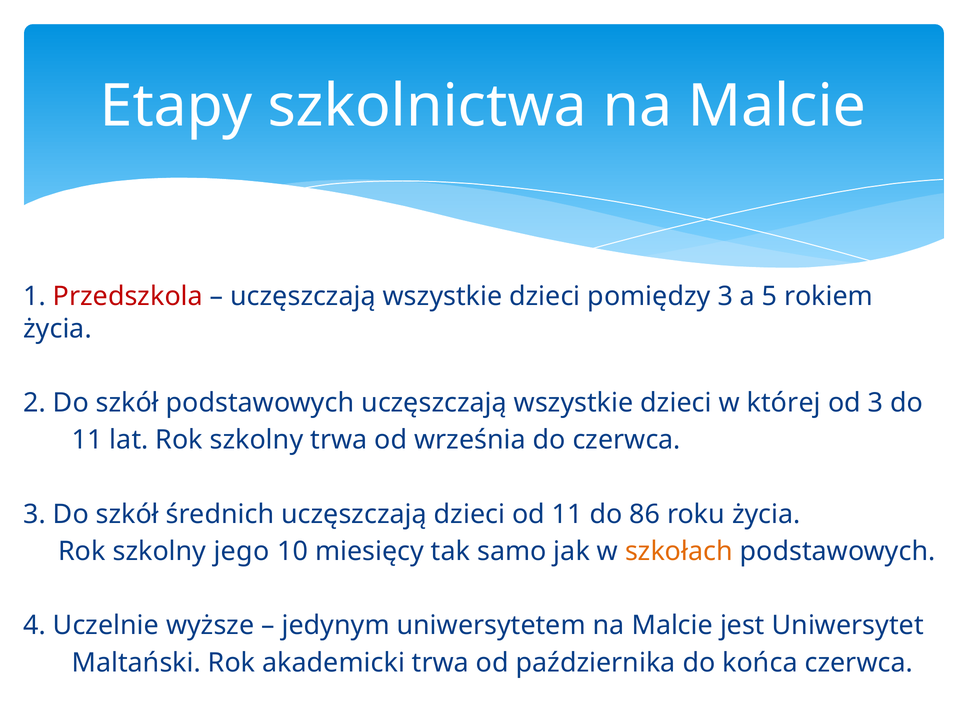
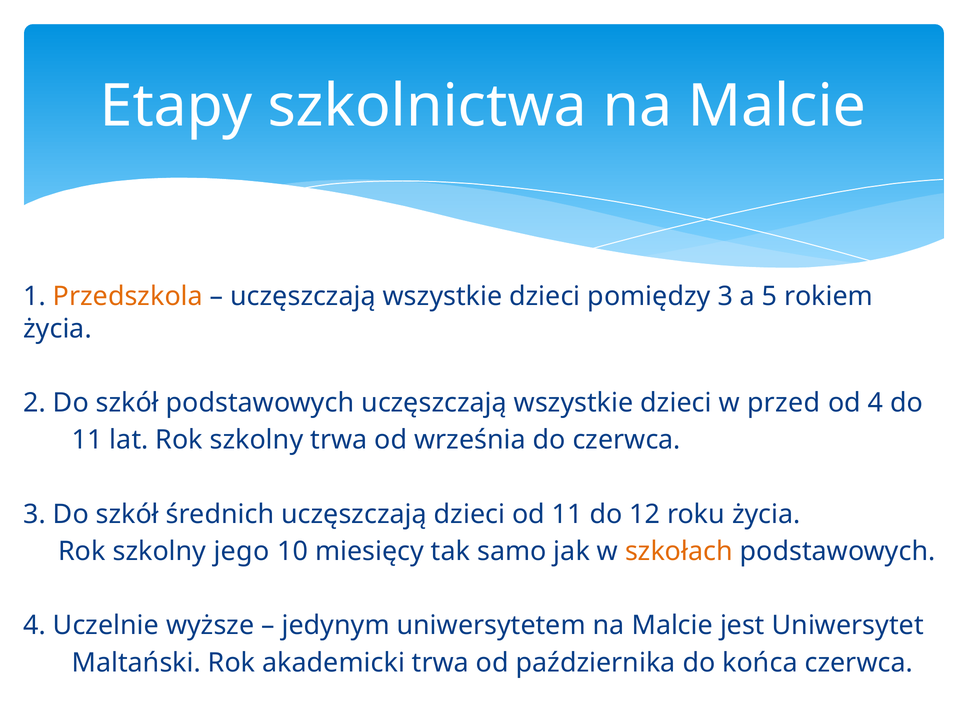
Przedszkola colour: red -> orange
której: której -> przed
od 3: 3 -> 4
86: 86 -> 12
